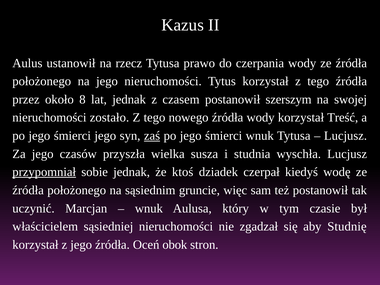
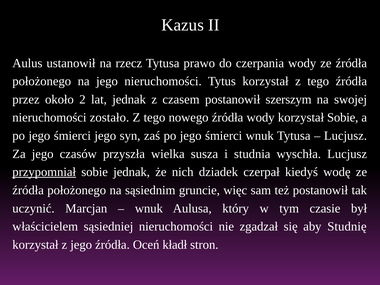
8: 8 -> 2
korzystał Treść: Treść -> Sobie
zaś underline: present -> none
ktoś: ktoś -> nich
obok: obok -> kładł
